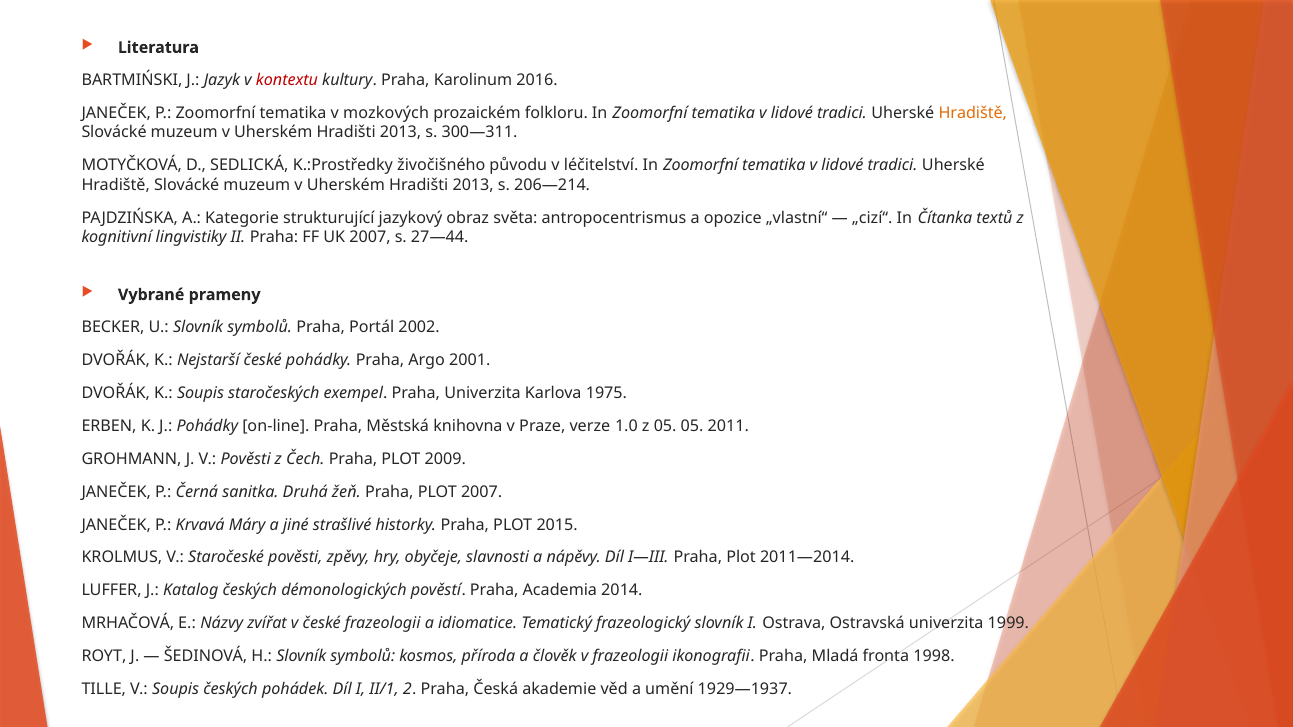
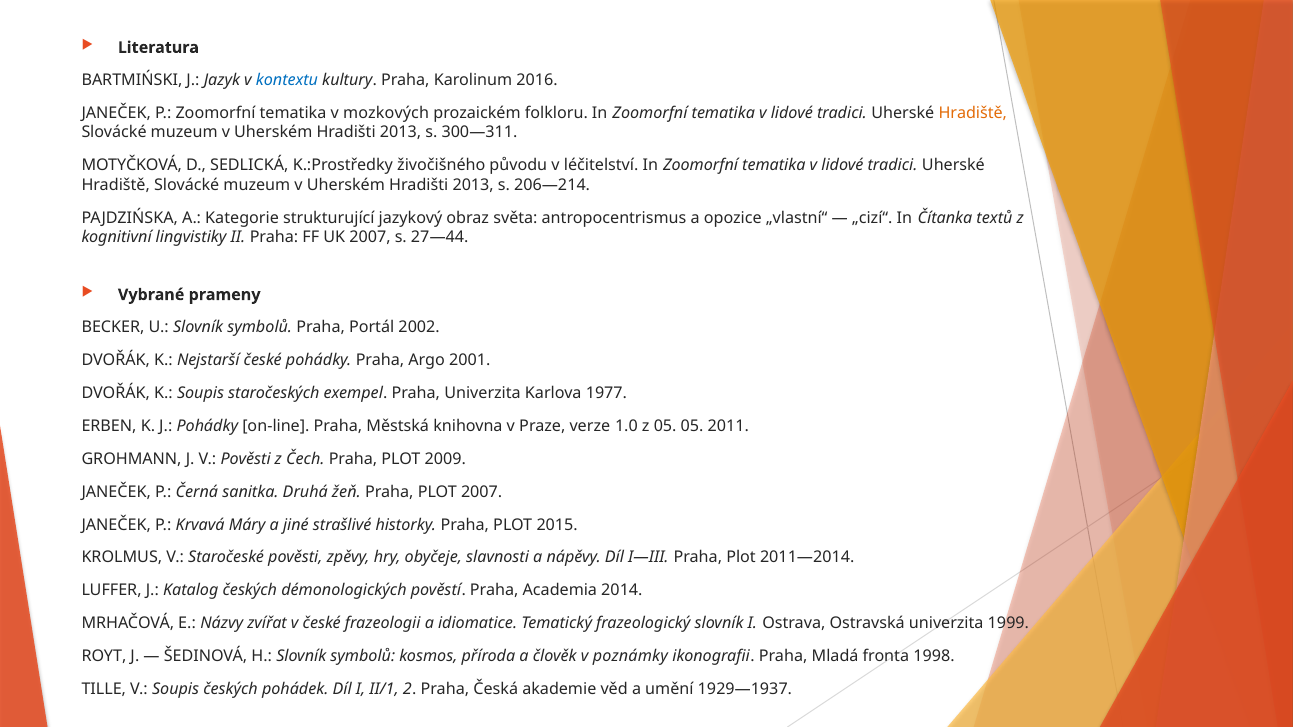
kontextu colour: red -> blue
1975: 1975 -> 1977
v frazeologii: frazeologii -> poznámky
